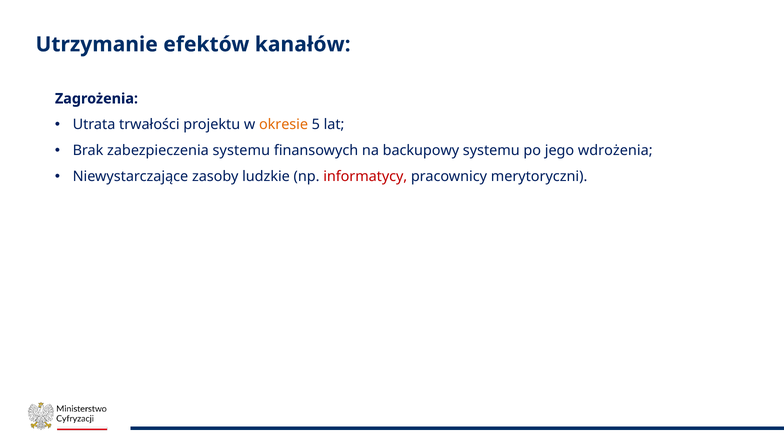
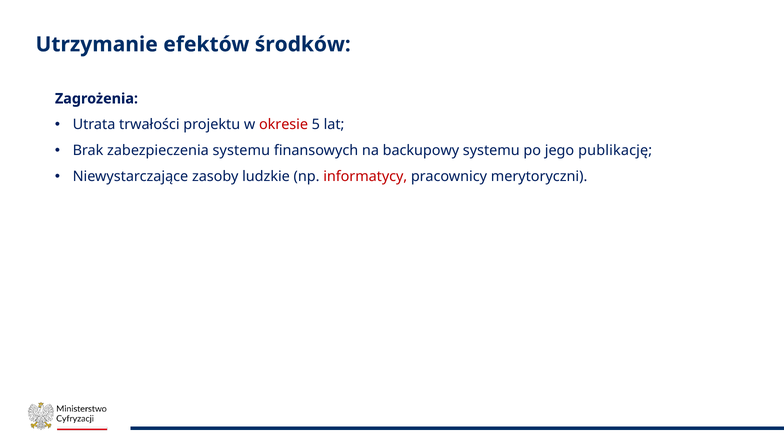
kanałów: kanałów -> środków
okresie colour: orange -> red
wdrożenia: wdrożenia -> publikację
